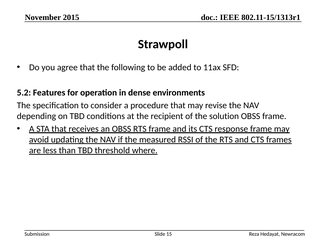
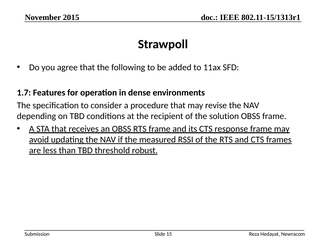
5.2: 5.2 -> 1.7
where: where -> robust
